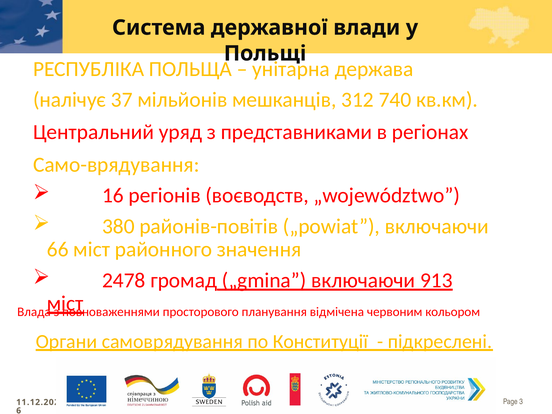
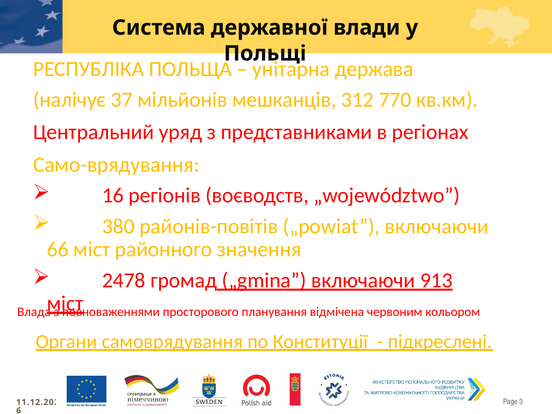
740: 740 -> 770
